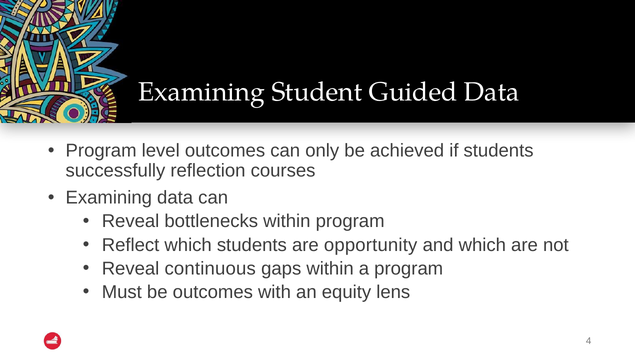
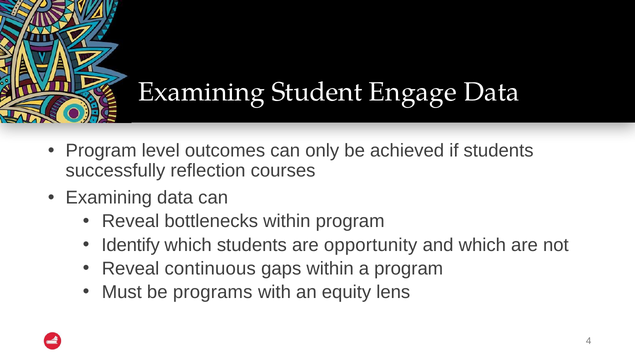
Guided: Guided -> Engage
Reflect: Reflect -> Identify
be outcomes: outcomes -> programs
